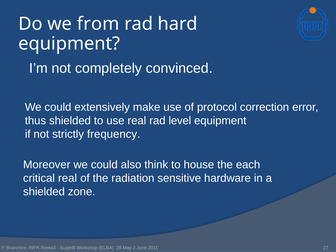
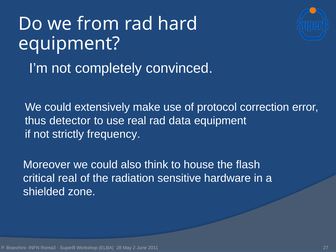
thus shielded: shielded -> detector
level: level -> data
each: each -> flash
